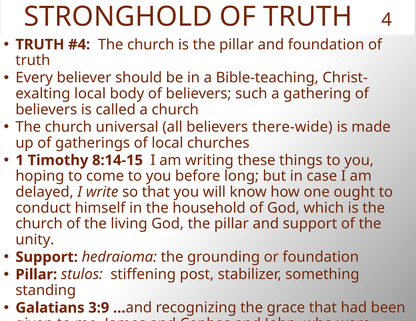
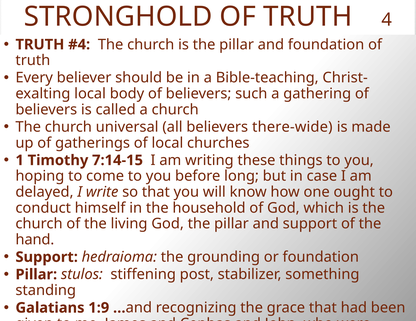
8:14-15: 8:14-15 -> 7:14-15
unity at (35, 240): unity -> hand
3:9: 3:9 -> 1:9
